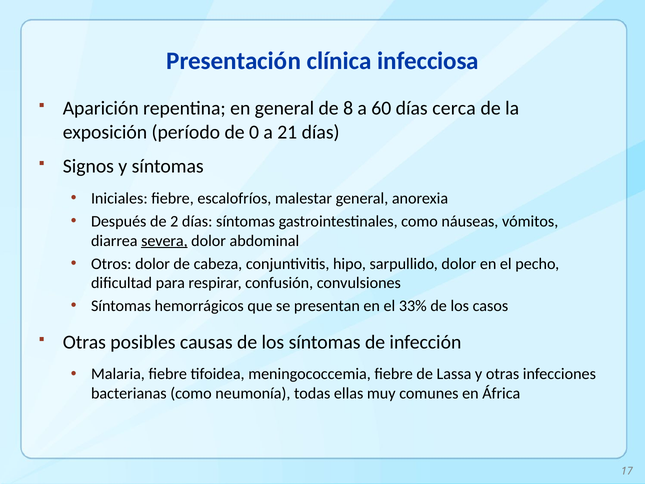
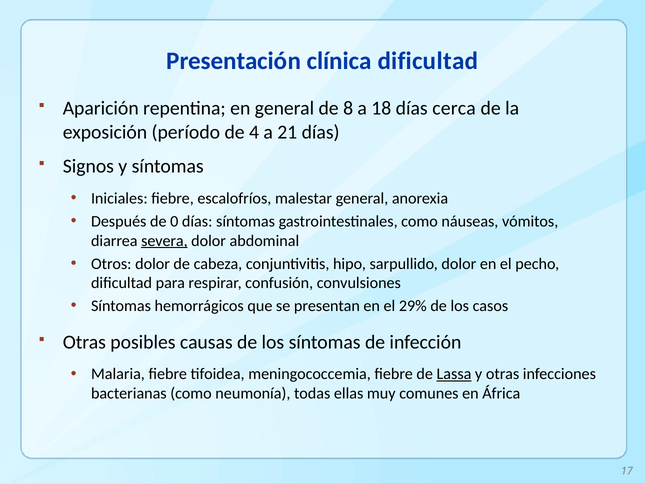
clínica infecciosa: infecciosa -> dificultad
60: 60 -> 18
0: 0 -> 4
2: 2 -> 0
33%: 33% -> 29%
Lassa underline: none -> present
